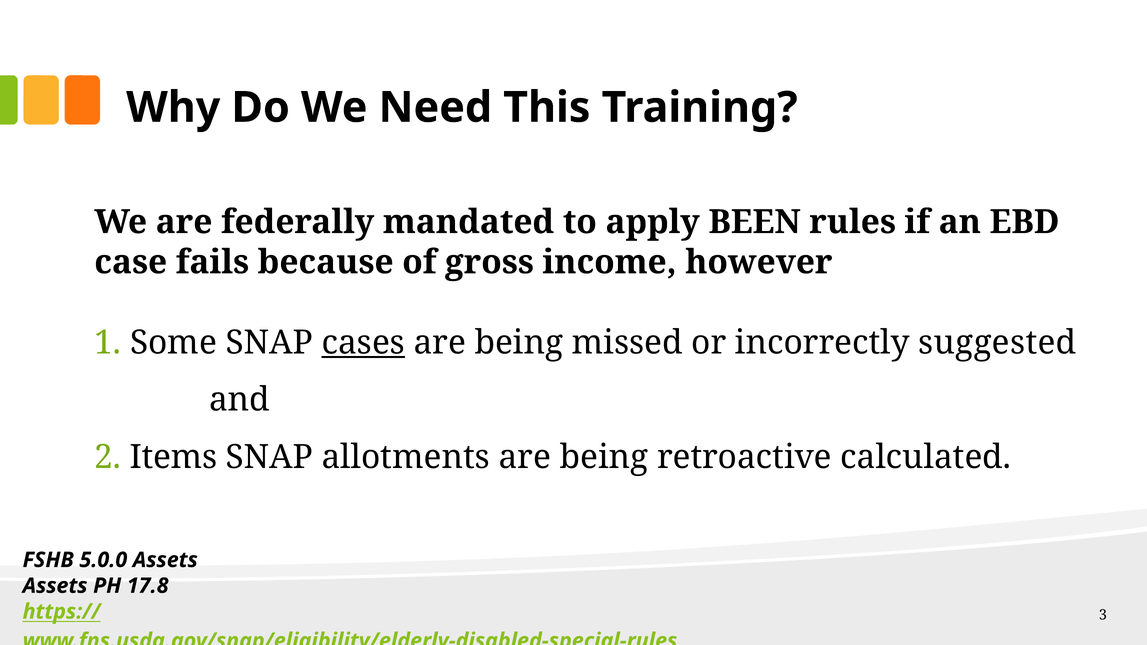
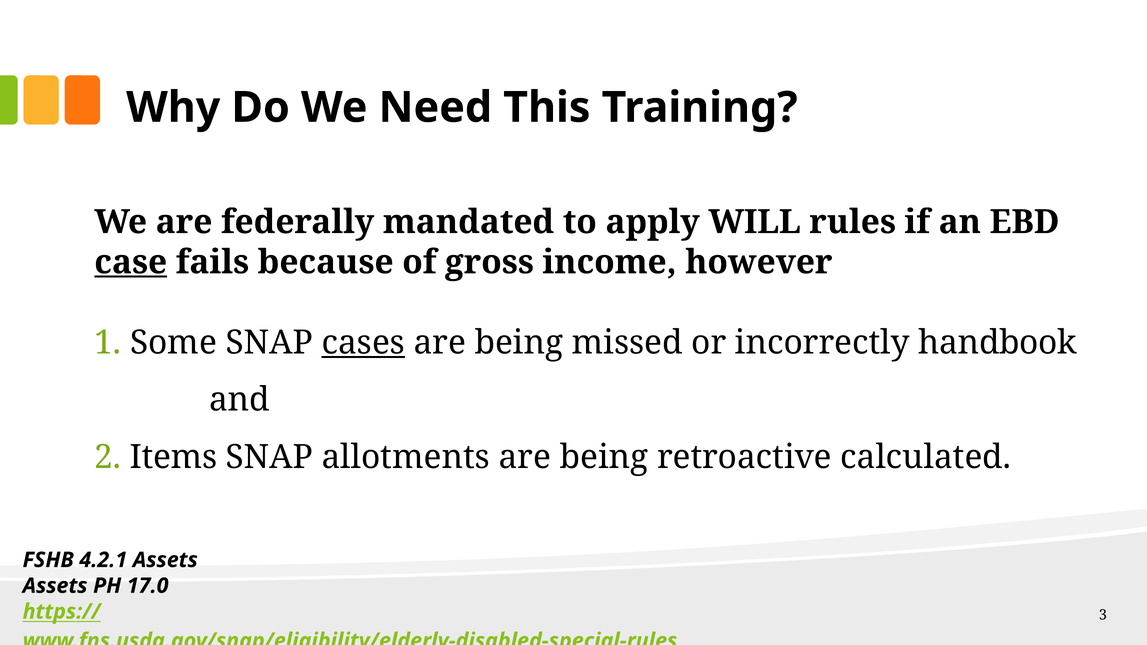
BEEN: BEEN -> WILL
case underline: none -> present
suggested: suggested -> handbook
5.0.0: 5.0.0 -> 4.2.1
17.8: 17.8 -> 17.0
